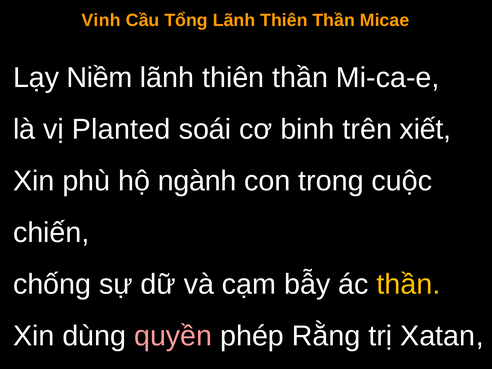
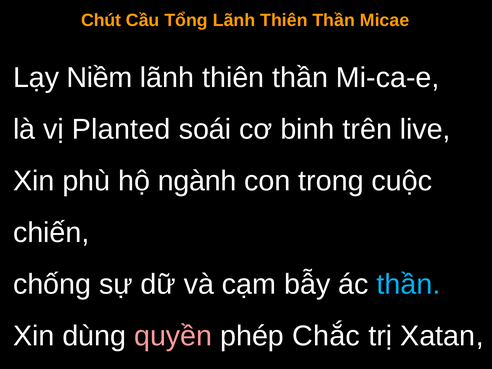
Vinh: Vinh -> Chút
xiết: xiết -> live
thần at (408, 284) colour: yellow -> light blue
Rằng: Rằng -> Chắc
